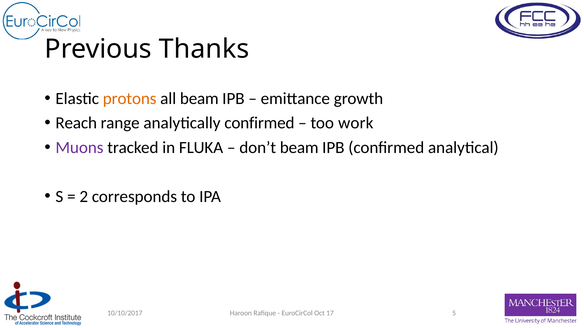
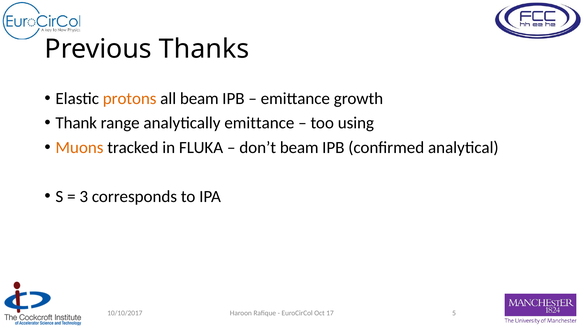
Reach: Reach -> Thank
analytically confirmed: confirmed -> emittance
work: work -> using
Muons colour: purple -> orange
2: 2 -> 3
